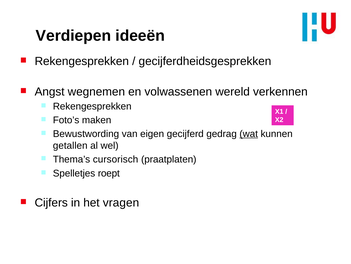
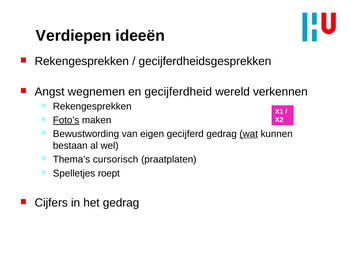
volwassenen: volwassenen -> gecijferdheid
Foto’s underline: none -> present
getallen: getallen -> bestaan
het vragen: vragen -> gedrag
